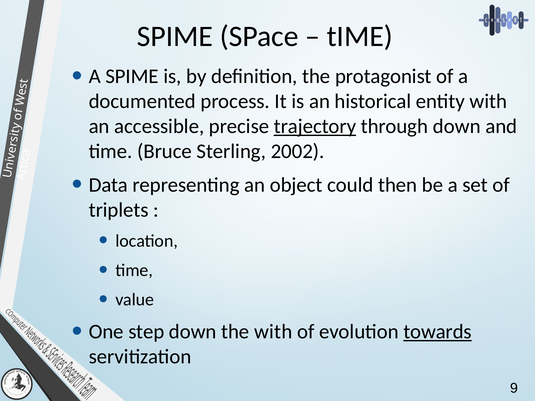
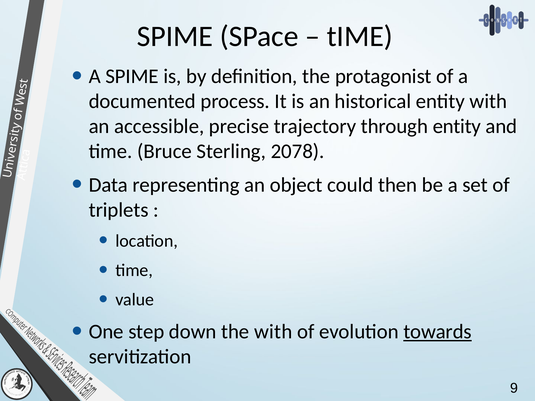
trajectory underline: present -> none
through down: down -> entity
2002: 2002 -> 2078
